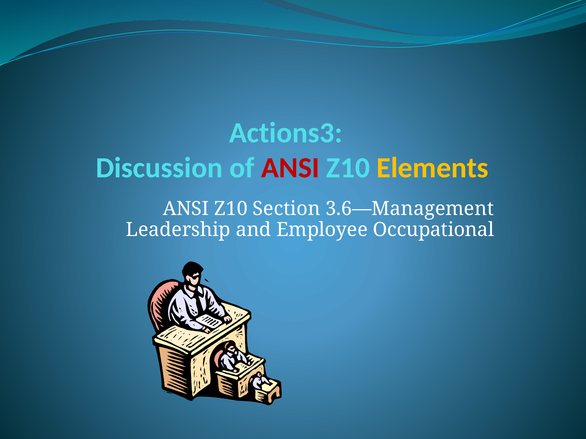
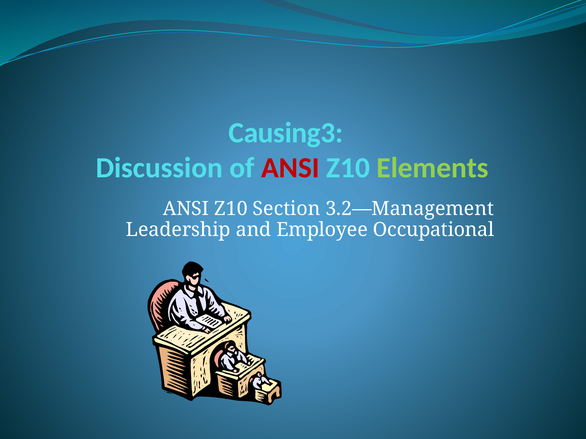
Actions3: Actions3 -> Causing3
Elements colour: yellow -> light green
3.6—Management: 3.6—Management -> 3.2—Management
